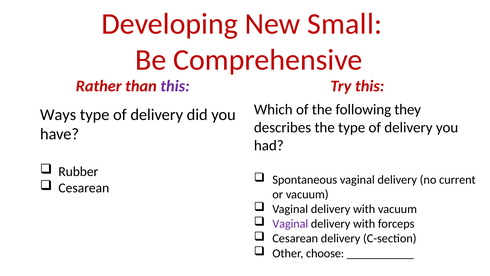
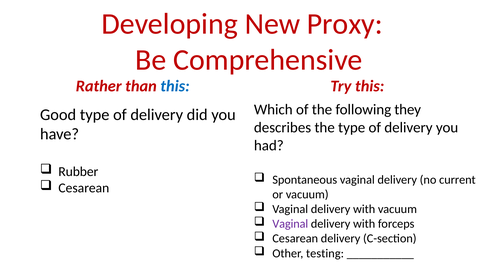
Small: Small -> Proxy
this at (175, 86) colour: purple -> blue
Ways: Ways -> Good
choose: choose -> testing
